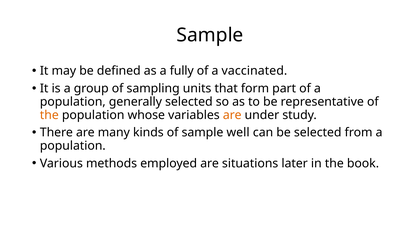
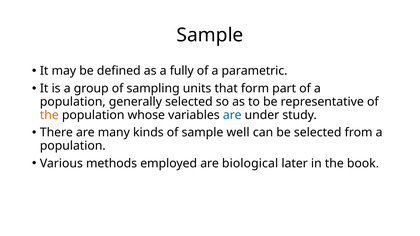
vaccinated: vaccinated -> parametric
are at (232, 115) colour: orange -> blue
situations: situations -> biological
